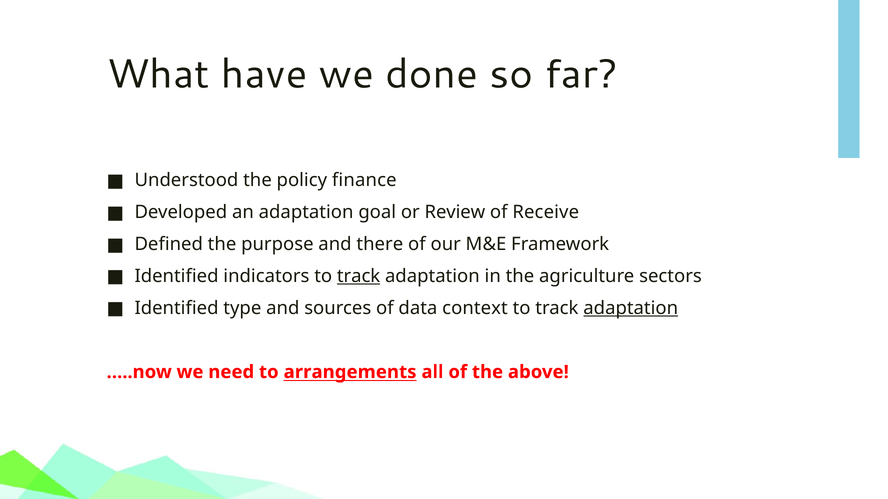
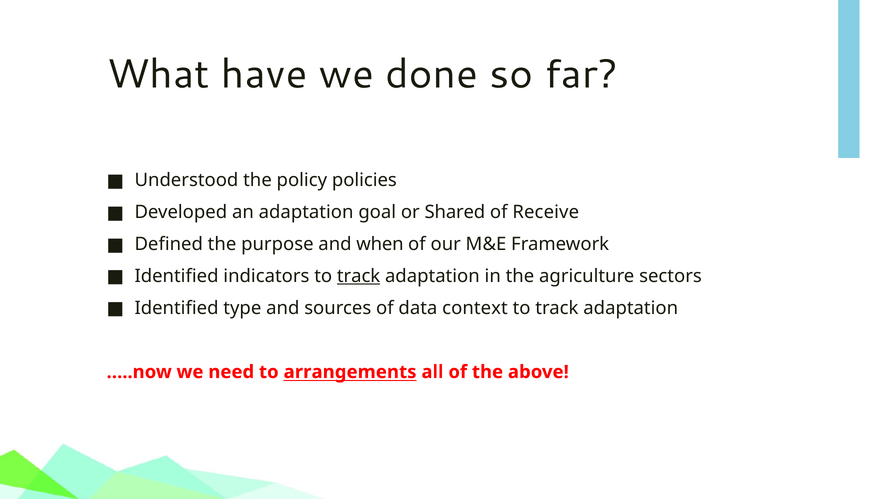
finance: finance -> policies
Review: Review -> Shared
there: there -> when
adaptation at (631, 308) underline: present -> none
